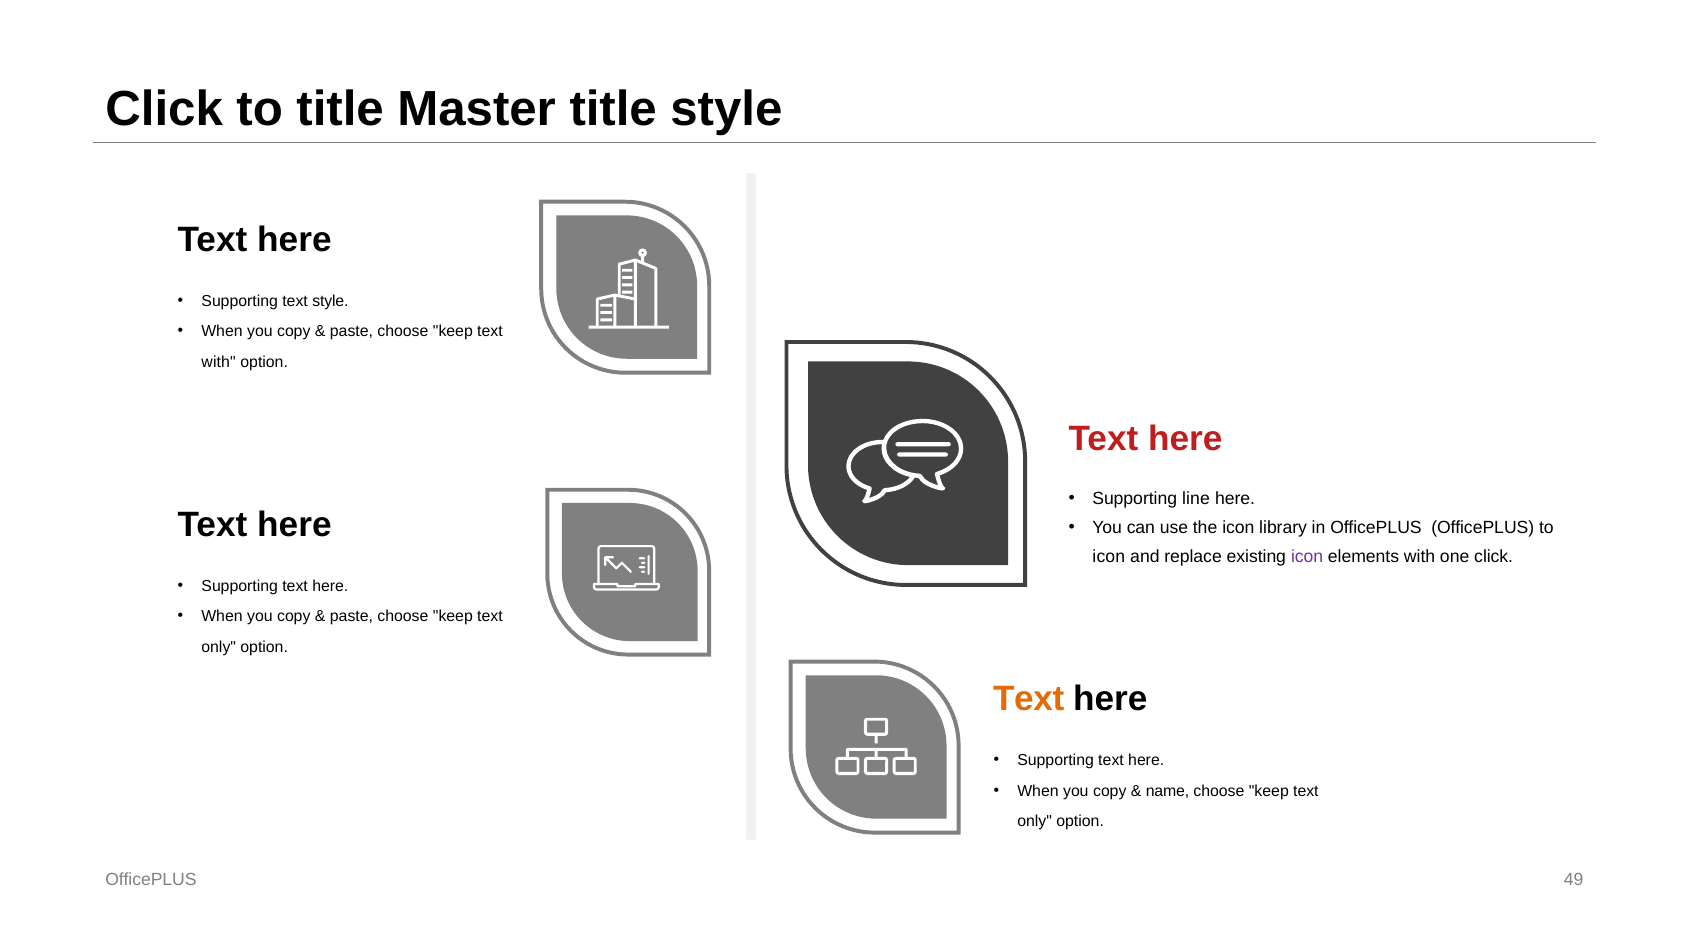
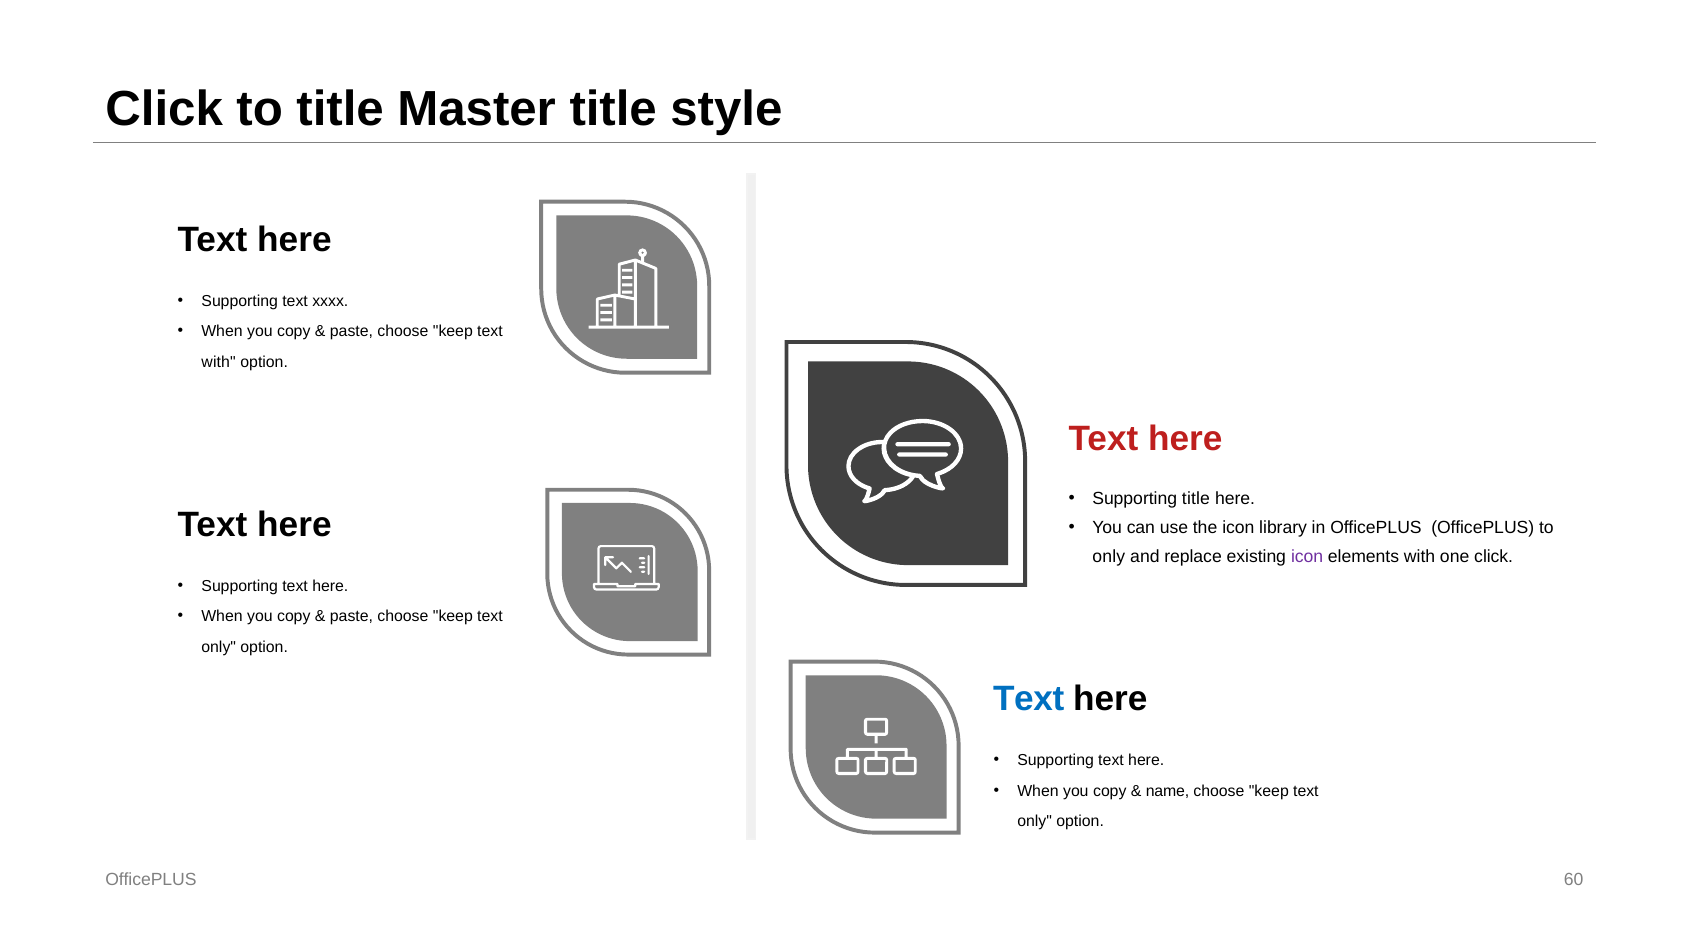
text style: style -> xxxx
Supporting line: line -> title
icon at (1109, 557): icon -> only
Text at (1029, 699) colour: orange -> blue
49: 49 -> 60
